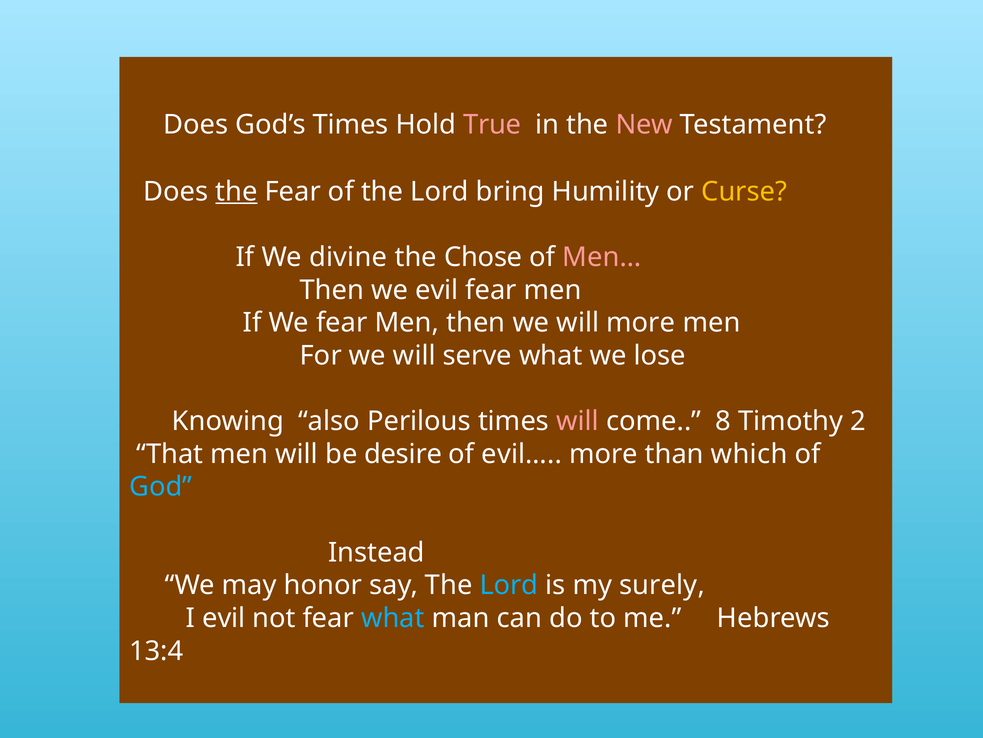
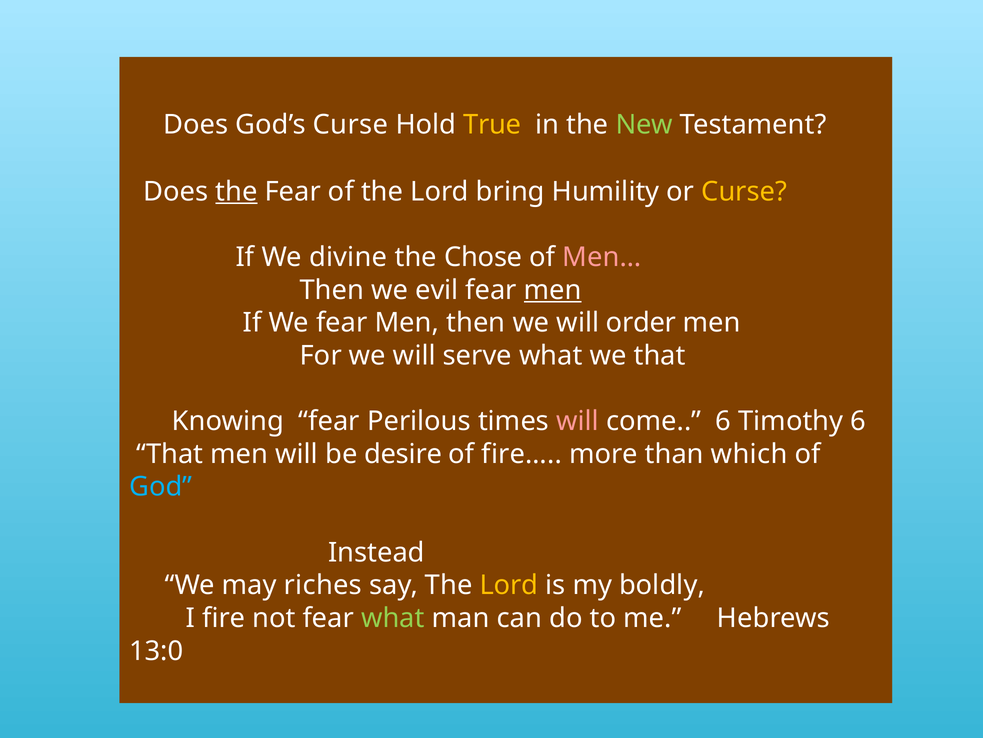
God’s Times: Times -> Curse
True colour: pink -> yellow
New colour: pink -> light green
men at (553, 290) underline: none -> present
will more: more -> order
we lose: lose -> that
Knowing also: also -> fear
come 8: 8 -> 6
Timothy 2: 2 -> 6
evil…: evil… -> fire…
honor: honor -> riches
Lord at (509, 585) colour: light blue -> yellow
surely: surely -> boldly
I evil: evil -> fire
what at (393, 618) colour: light blue -> light green
13:4: 13:4 -> 13:0
